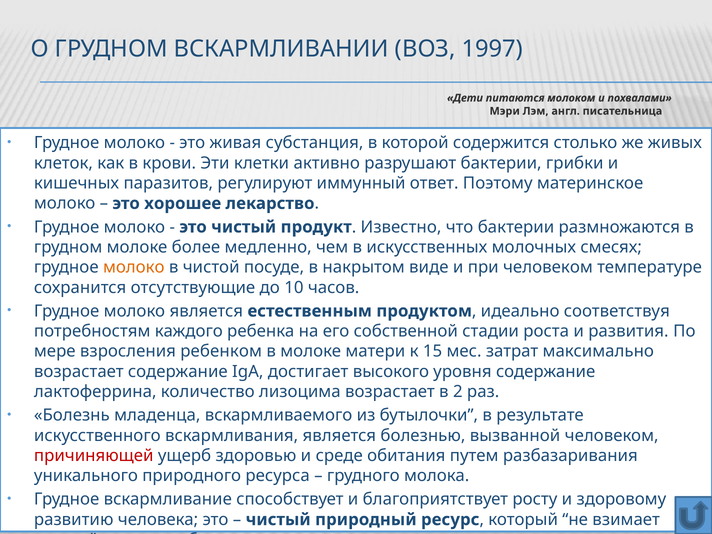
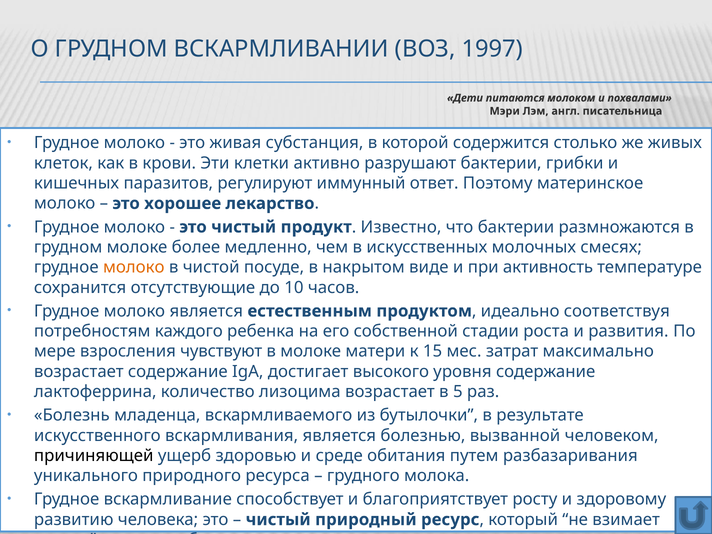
при человеком: человеком -> активность
ребенком: ребенком -> чувствуют
2: 2 -> 5
причиняющей colour: red -> black
